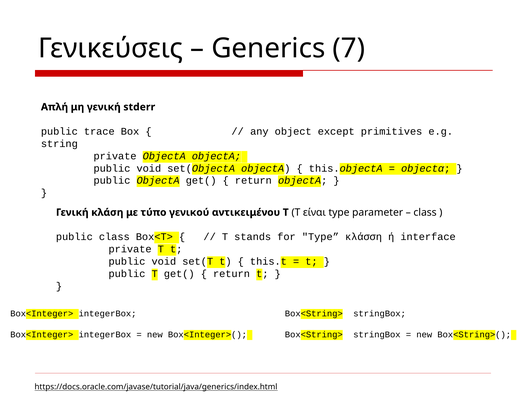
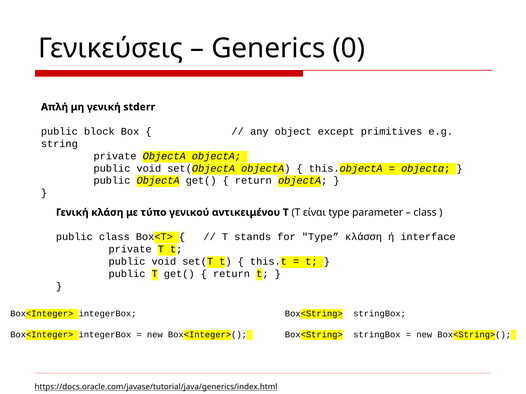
7: 7 -> 0
trace: trace -> block
